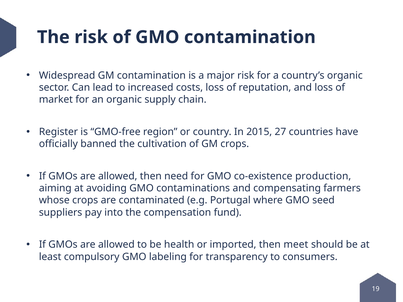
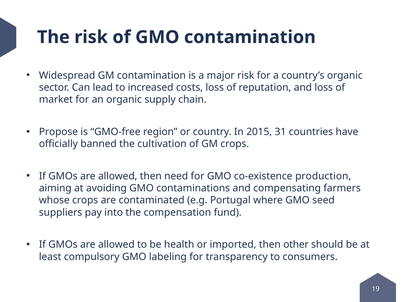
Register: Register -> Propose
27: 27 -> 31
meet: meet -> other
